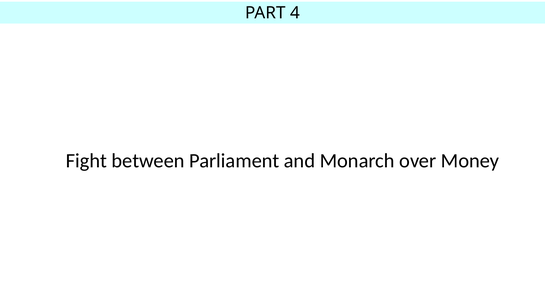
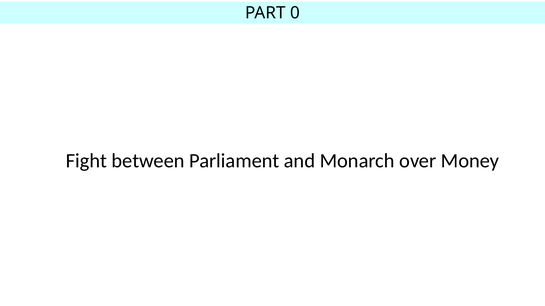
4: 4 -> 0
